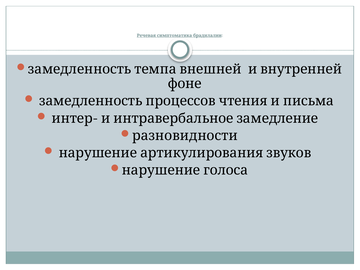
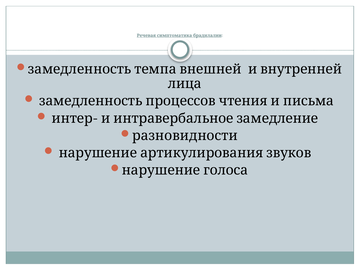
фоне: фоне -> лица
